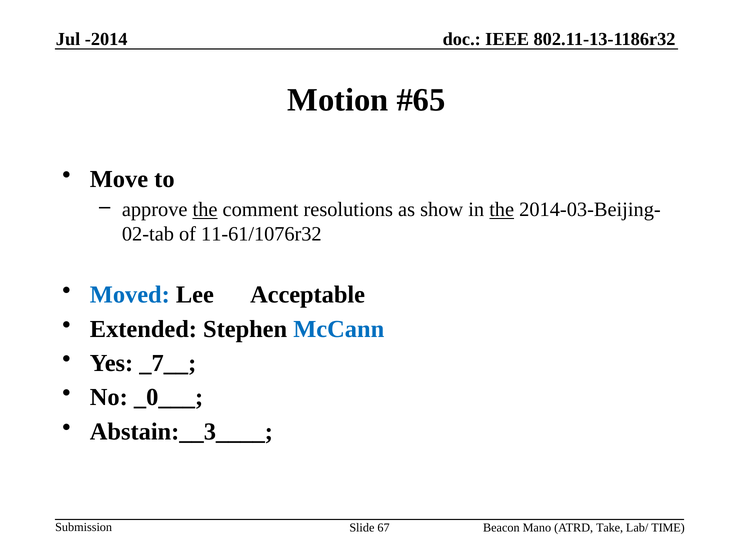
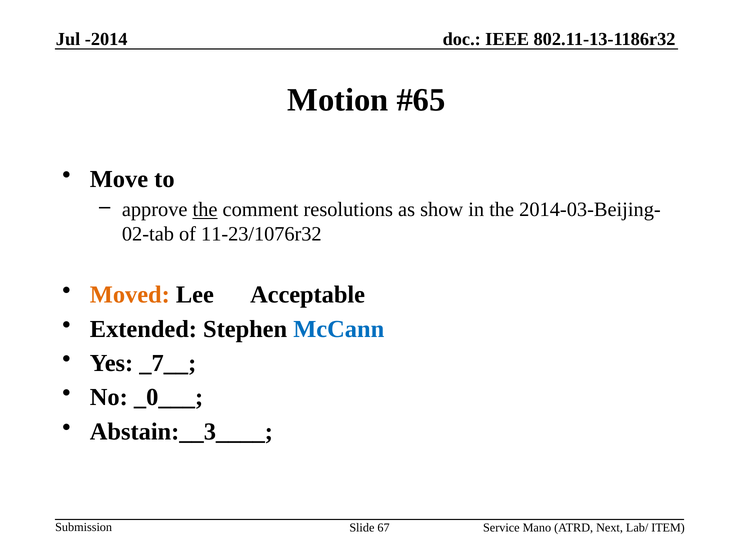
the at (502, 210) underline: present -> none
11-61/1076r32: 11-61/1076r32 -> 11-23/1076r32
Moved colour: blue -> orange
Beacon: Beacon -> Service
Take: Take -> Next
TIME: TIME -> ITEM
